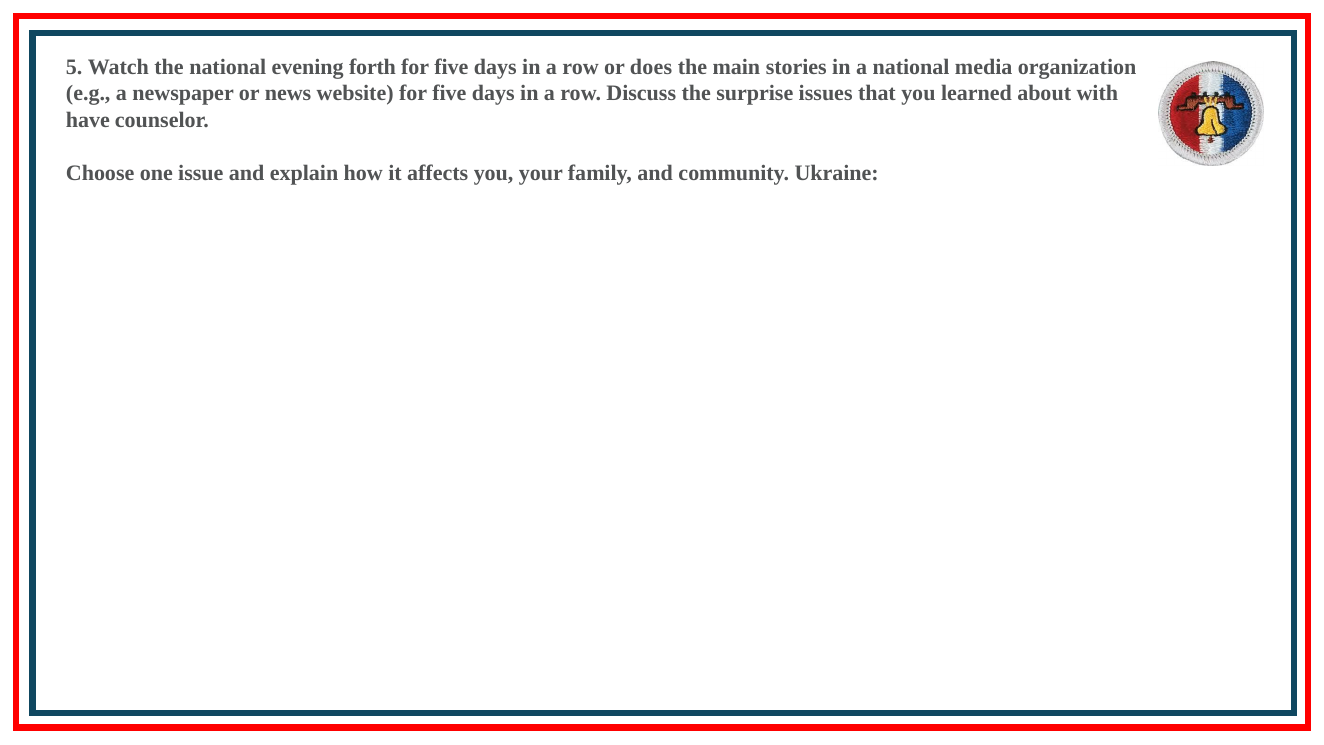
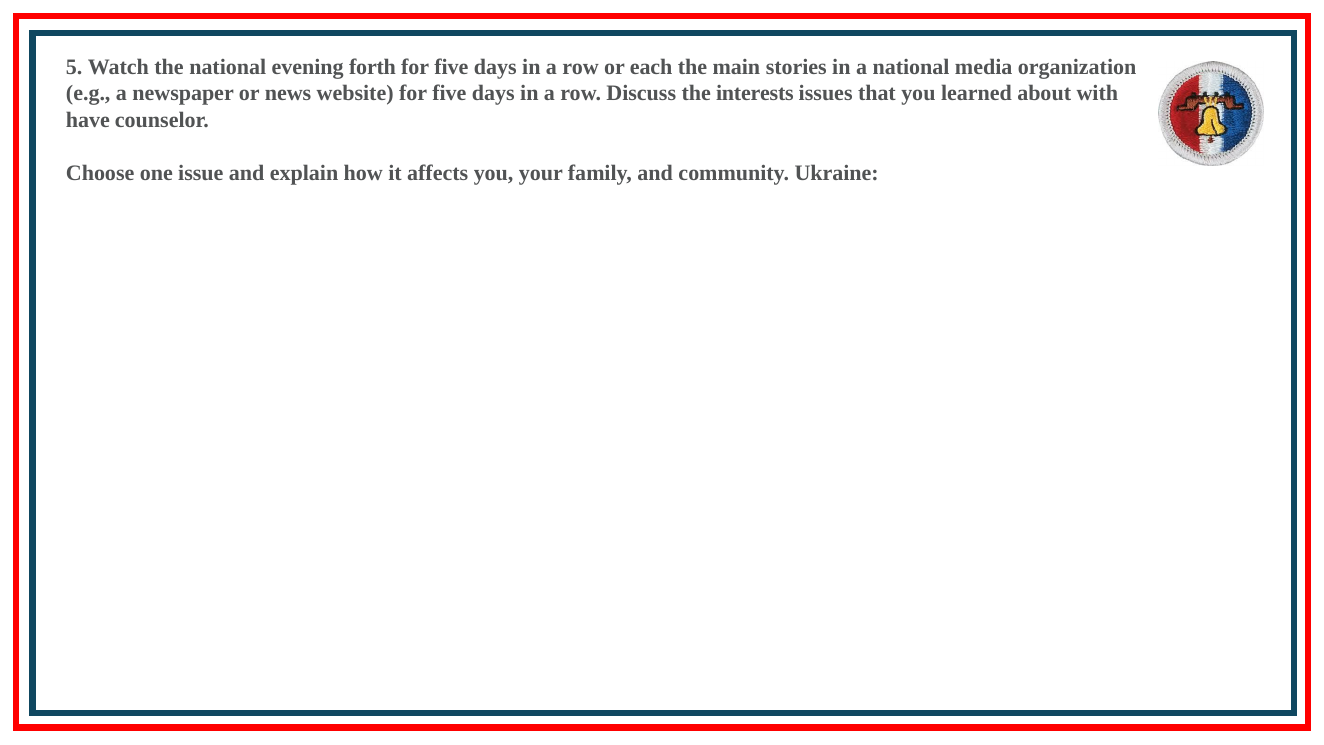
does: does -> each
surprise: surprise -> interests
